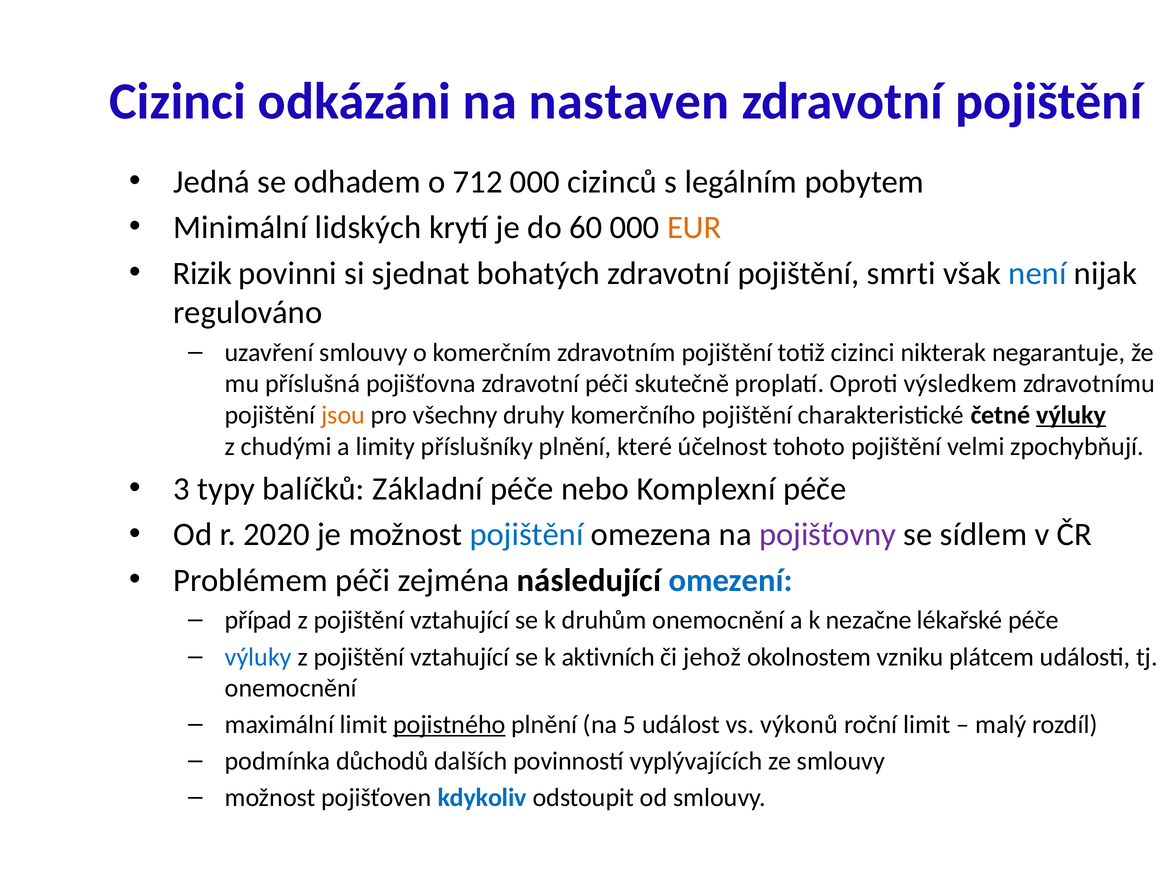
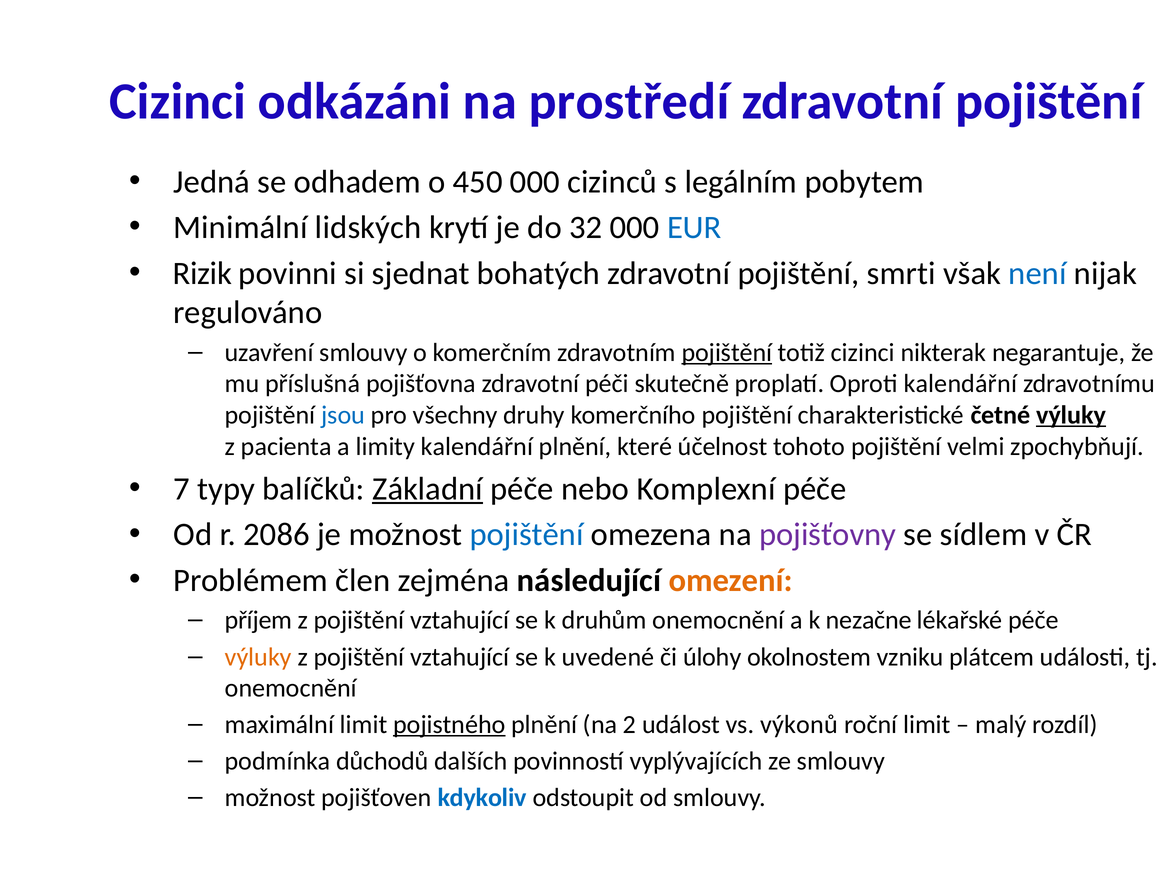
nastaven: nastaven -> prostředí
712: 712 -> 450
60: 60 -> 32
EUR colour: orange -> blue
pojištění at (727, 353) underline: none -> present
Oproti výsledkem: výsledkem -> kalendářní
jsou colour: orange -> blue
chudými: chudými -> pacienta
limity příslušníky: příslušníky -> kalendářní
3: 3 -> 7
Základní underline: none -> present
2020: 2020 -> 2086
Problémem péči: péči -> člen
omezení colour: blue -> orange
případ: případ -> příjem
výluky at (258, 657) colour: blue -> orange
aktivních: aktivních -> uvedené
jehož: jehož -> úlohy
5: 5 -> 2
